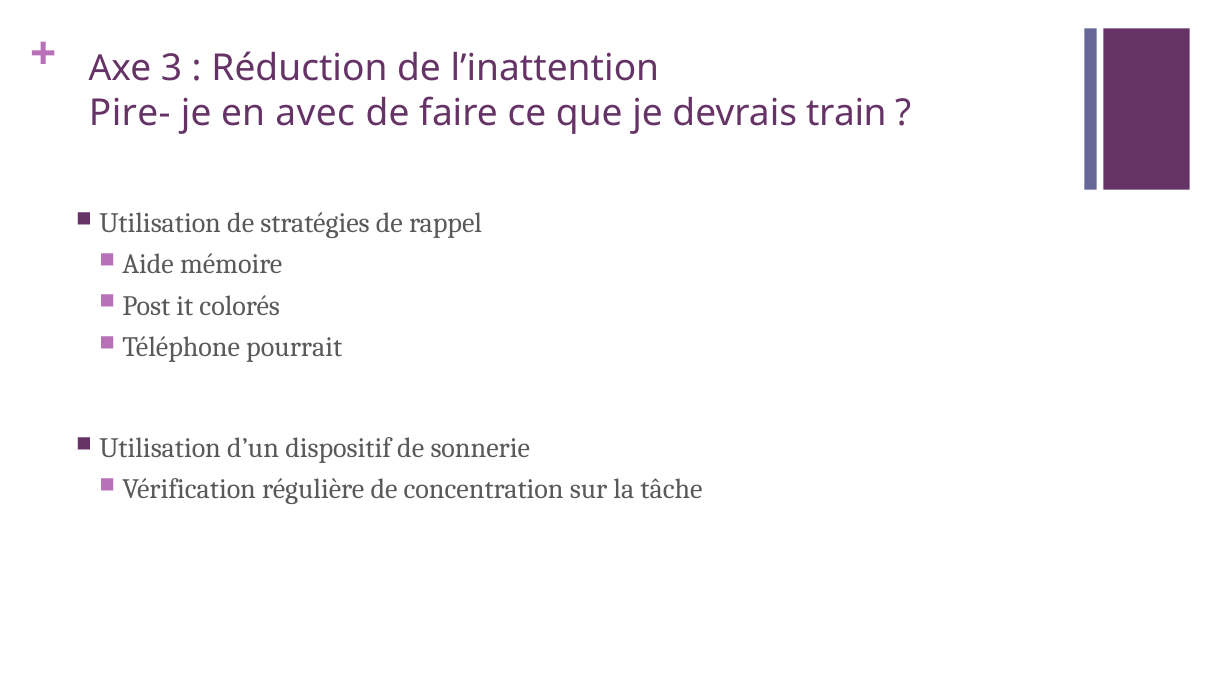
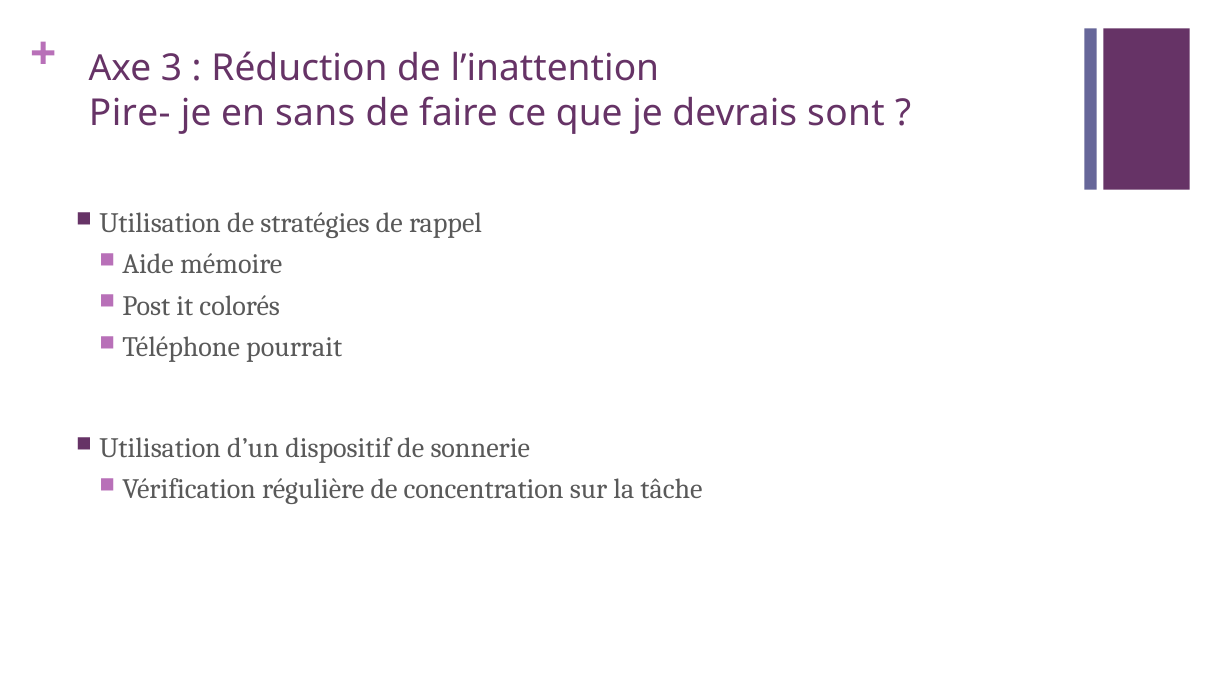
avec: avec -> sans
train: train -> sont
